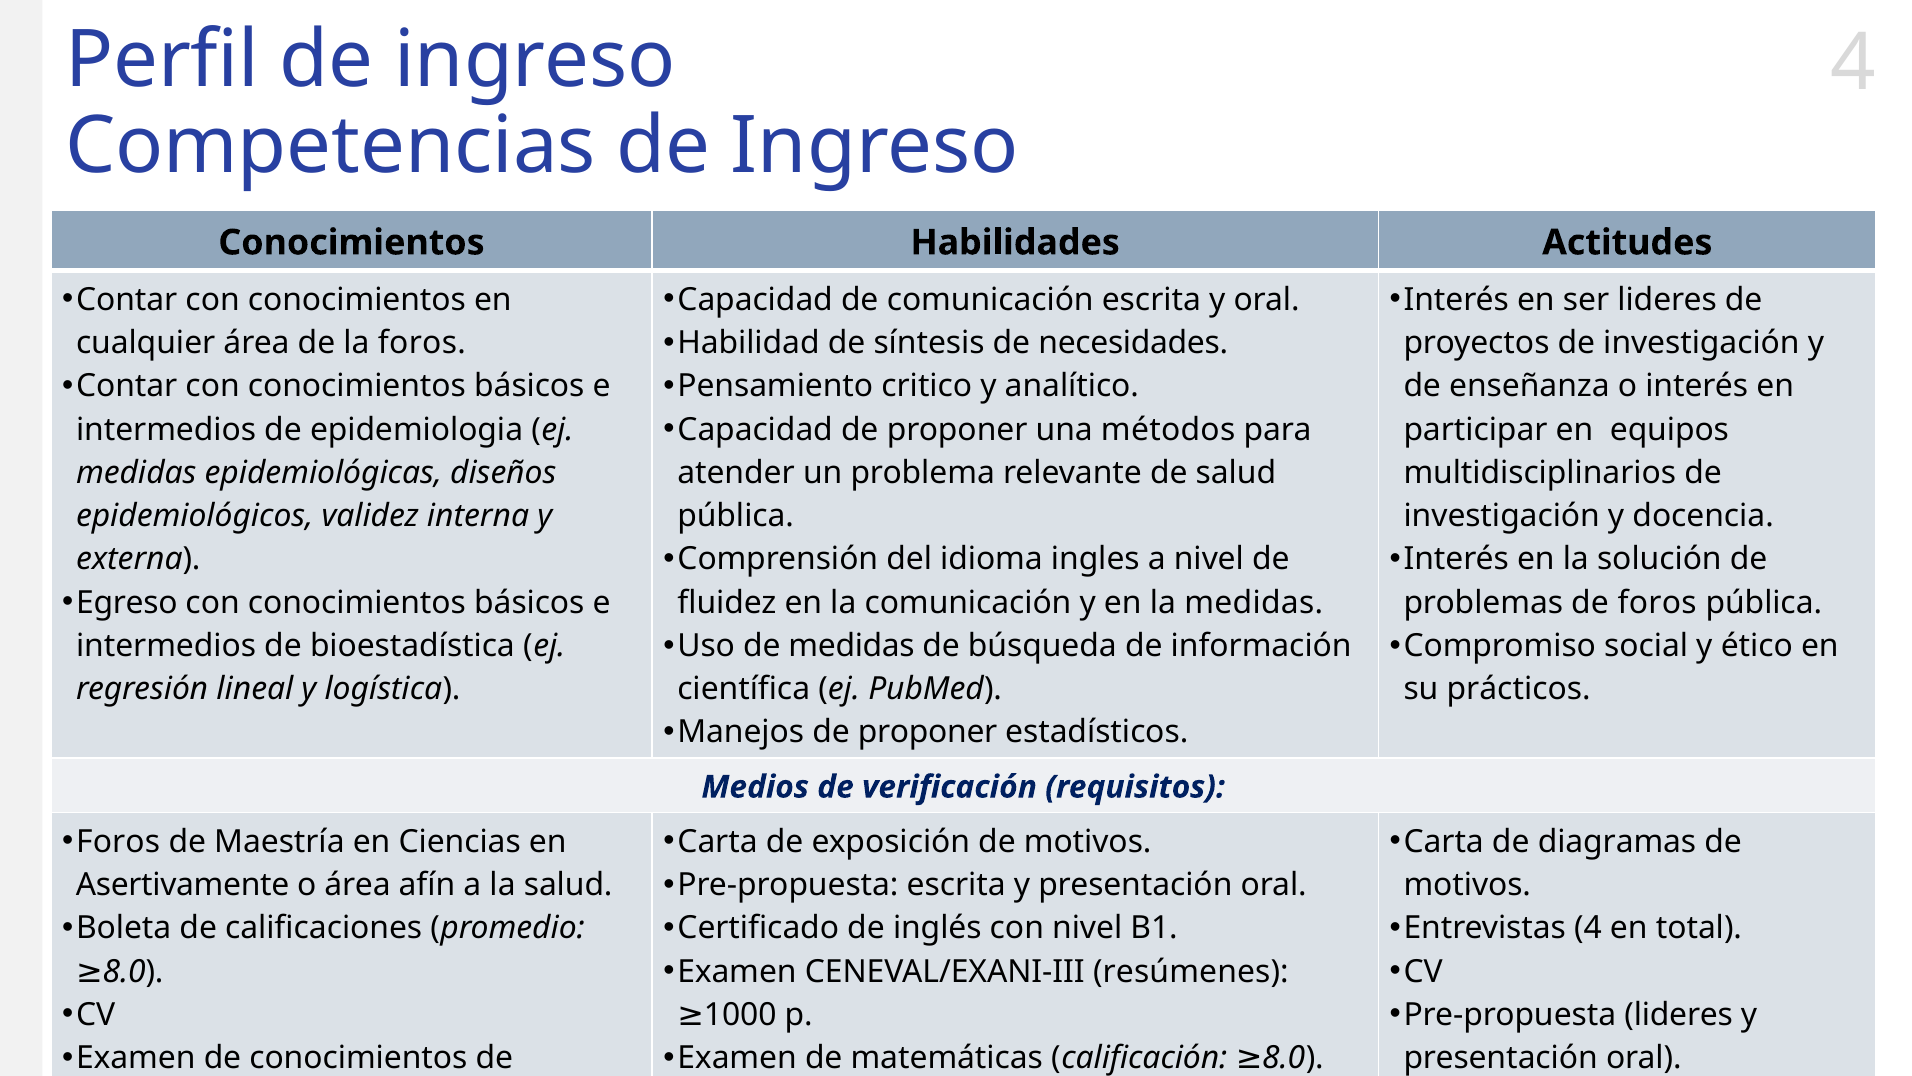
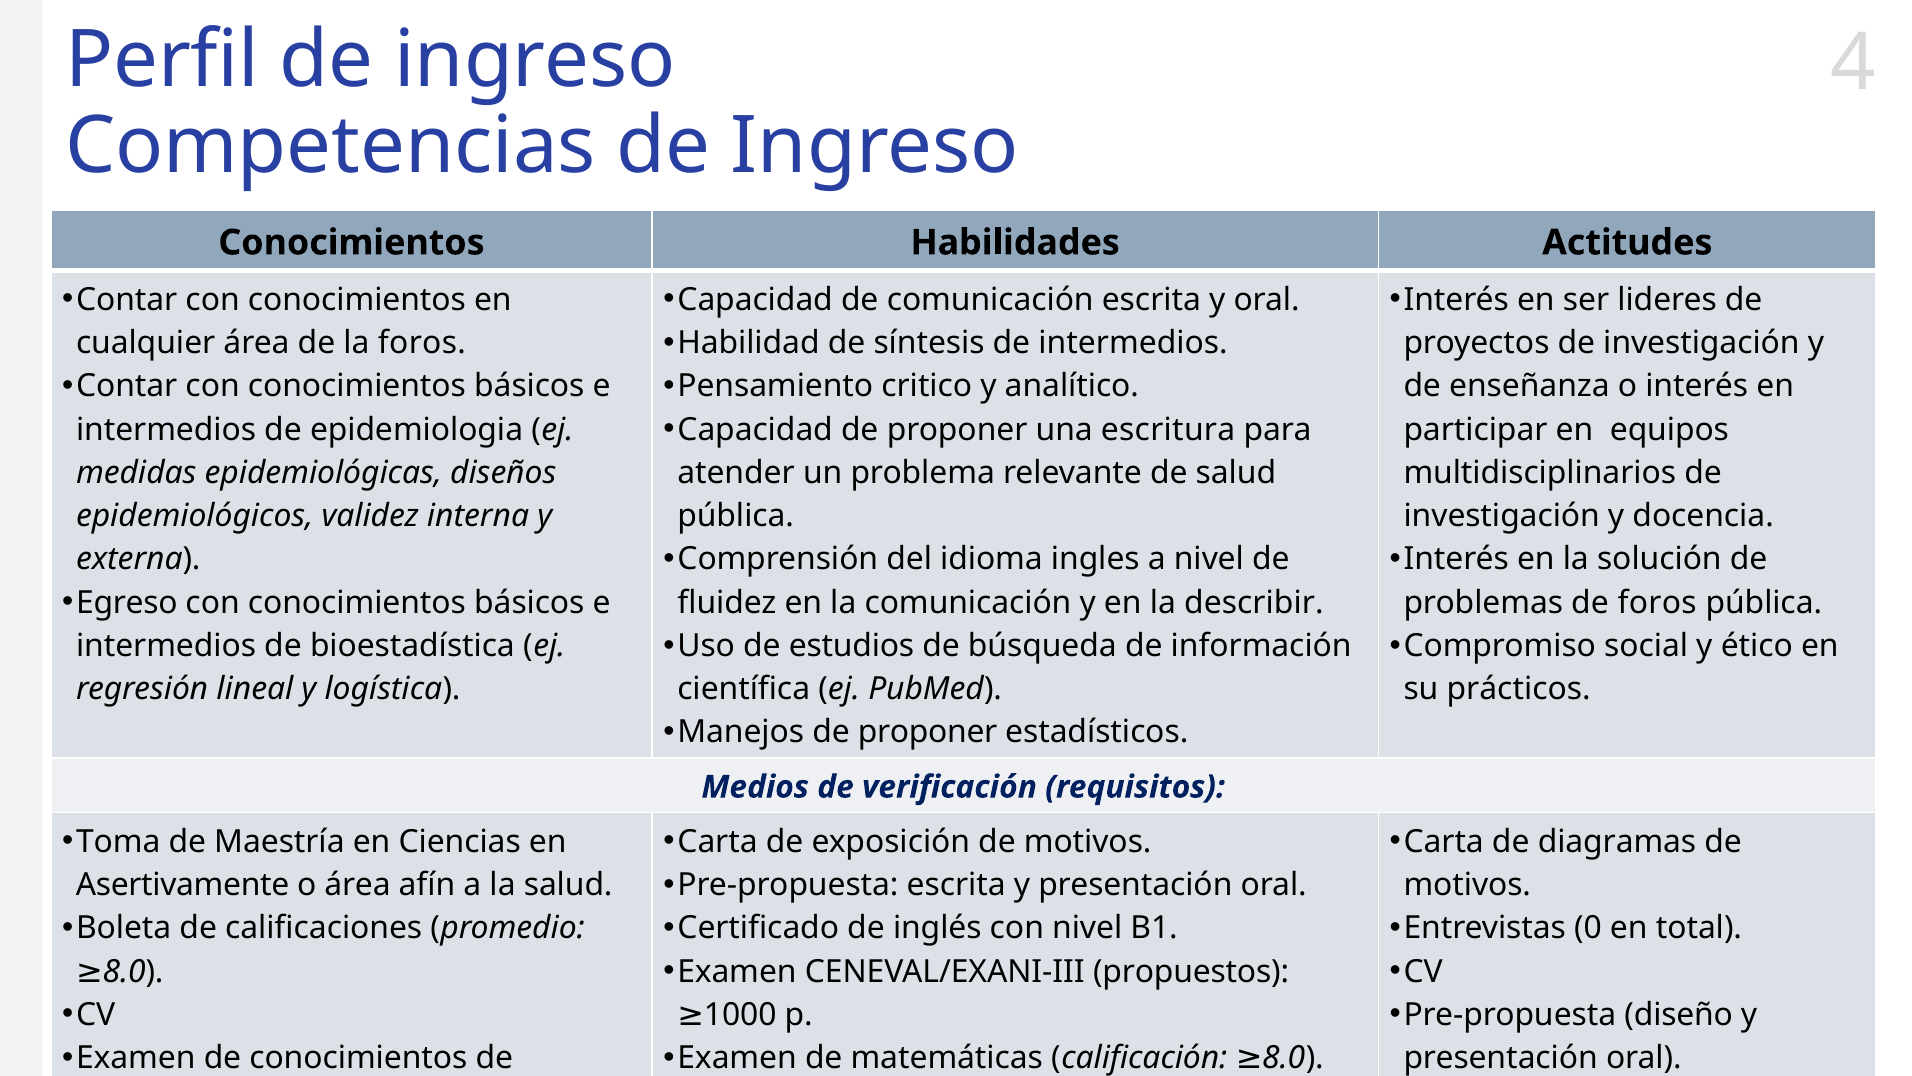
de necesidades: necesidades -> intermedios
métodos: métodos -> escritura
la medidas: medidas -> describir
de medidas: medidas -> estudios
Foros at (118, 841): Foros -> Toma
Entrevistas 4: 4 -> 0
resúmenes: resúmenes -> propuestos
Pre-propuesta lideres: lideres -> diseño
